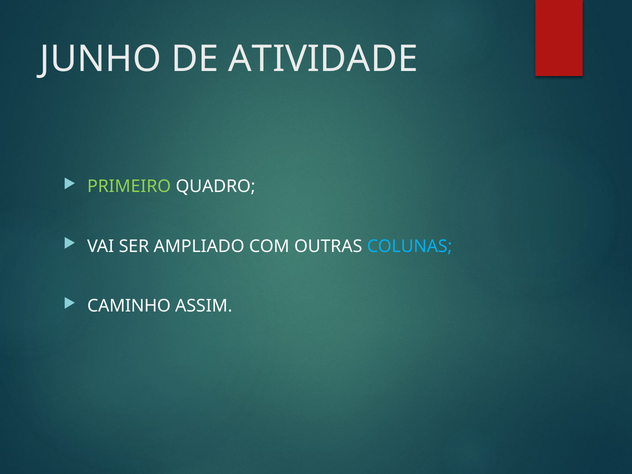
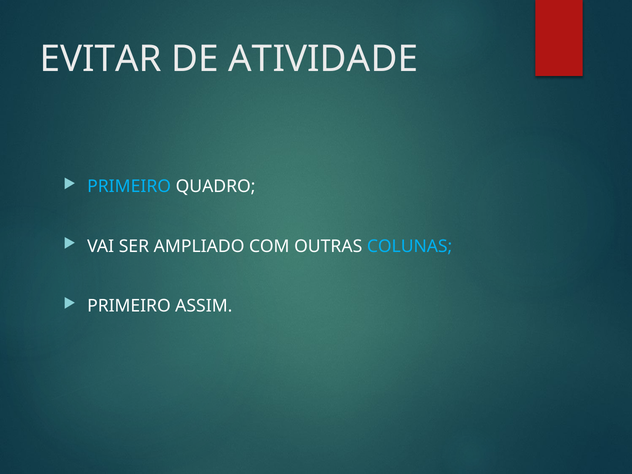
JUNHO: JUNHO -> EVITAR
PRIMEIRO at (129, 187) colour: light green -> light blue
CAMINHO at (129, 306): CAMINHO -> PRIMEIRO
